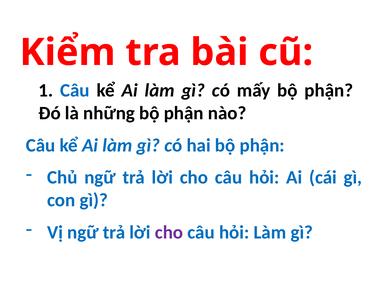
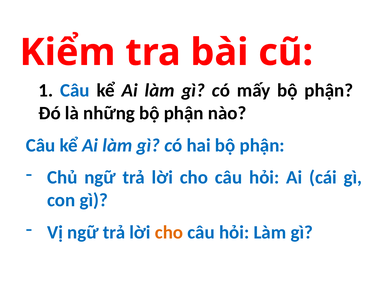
cho at (169, 233) colour: purple -> orange
